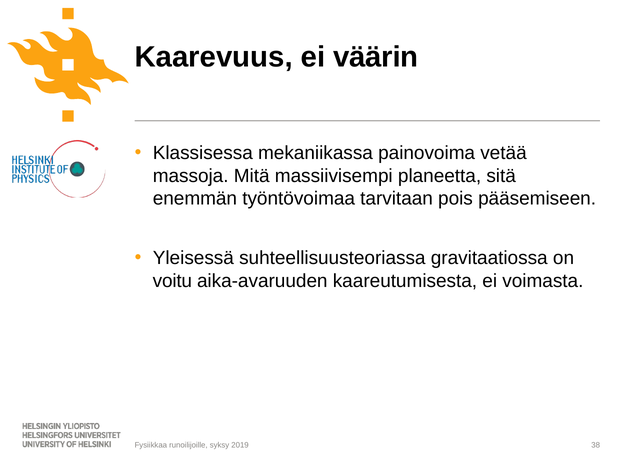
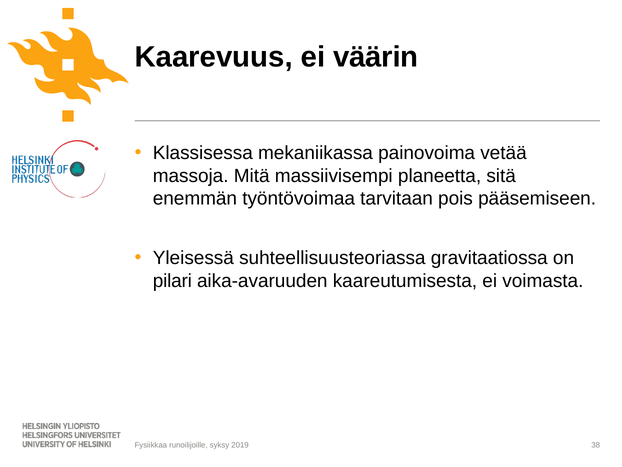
voitu: voitu -> pilari
